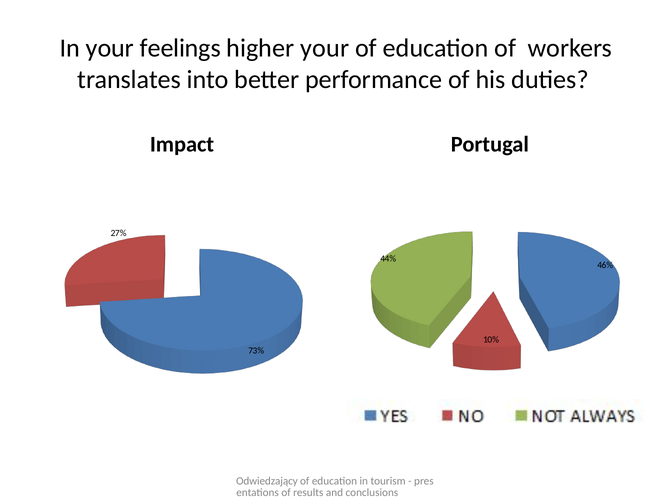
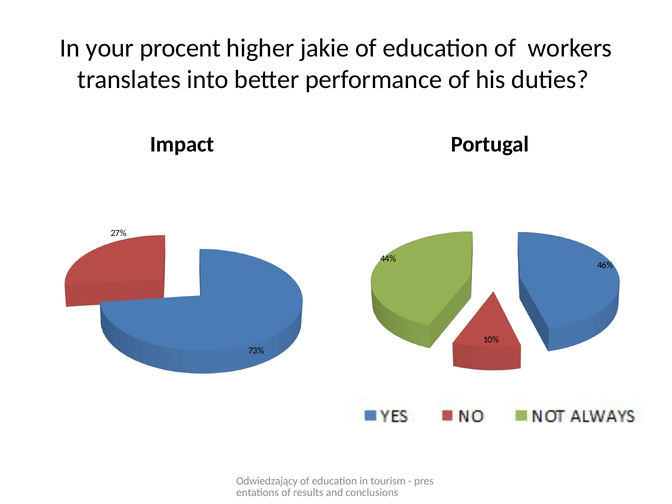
feelings: feelings -> procent
higher your: your -> jakie
